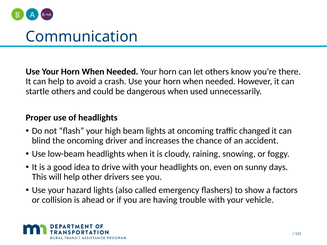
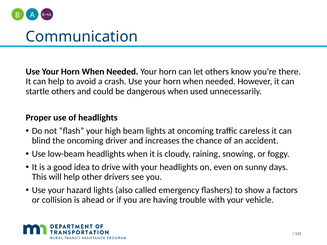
changed: changed -> careless
